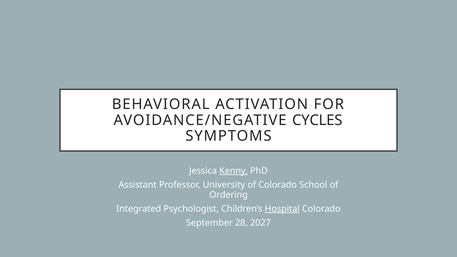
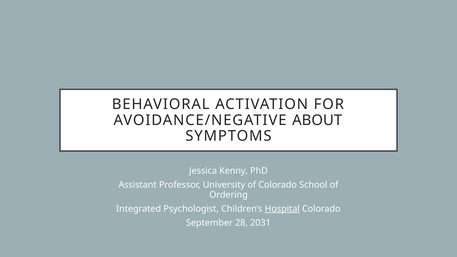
CYCLES: CYCLES -> ABOUT
Kenny underline: present -> none
2027: 2027 -> 2031
